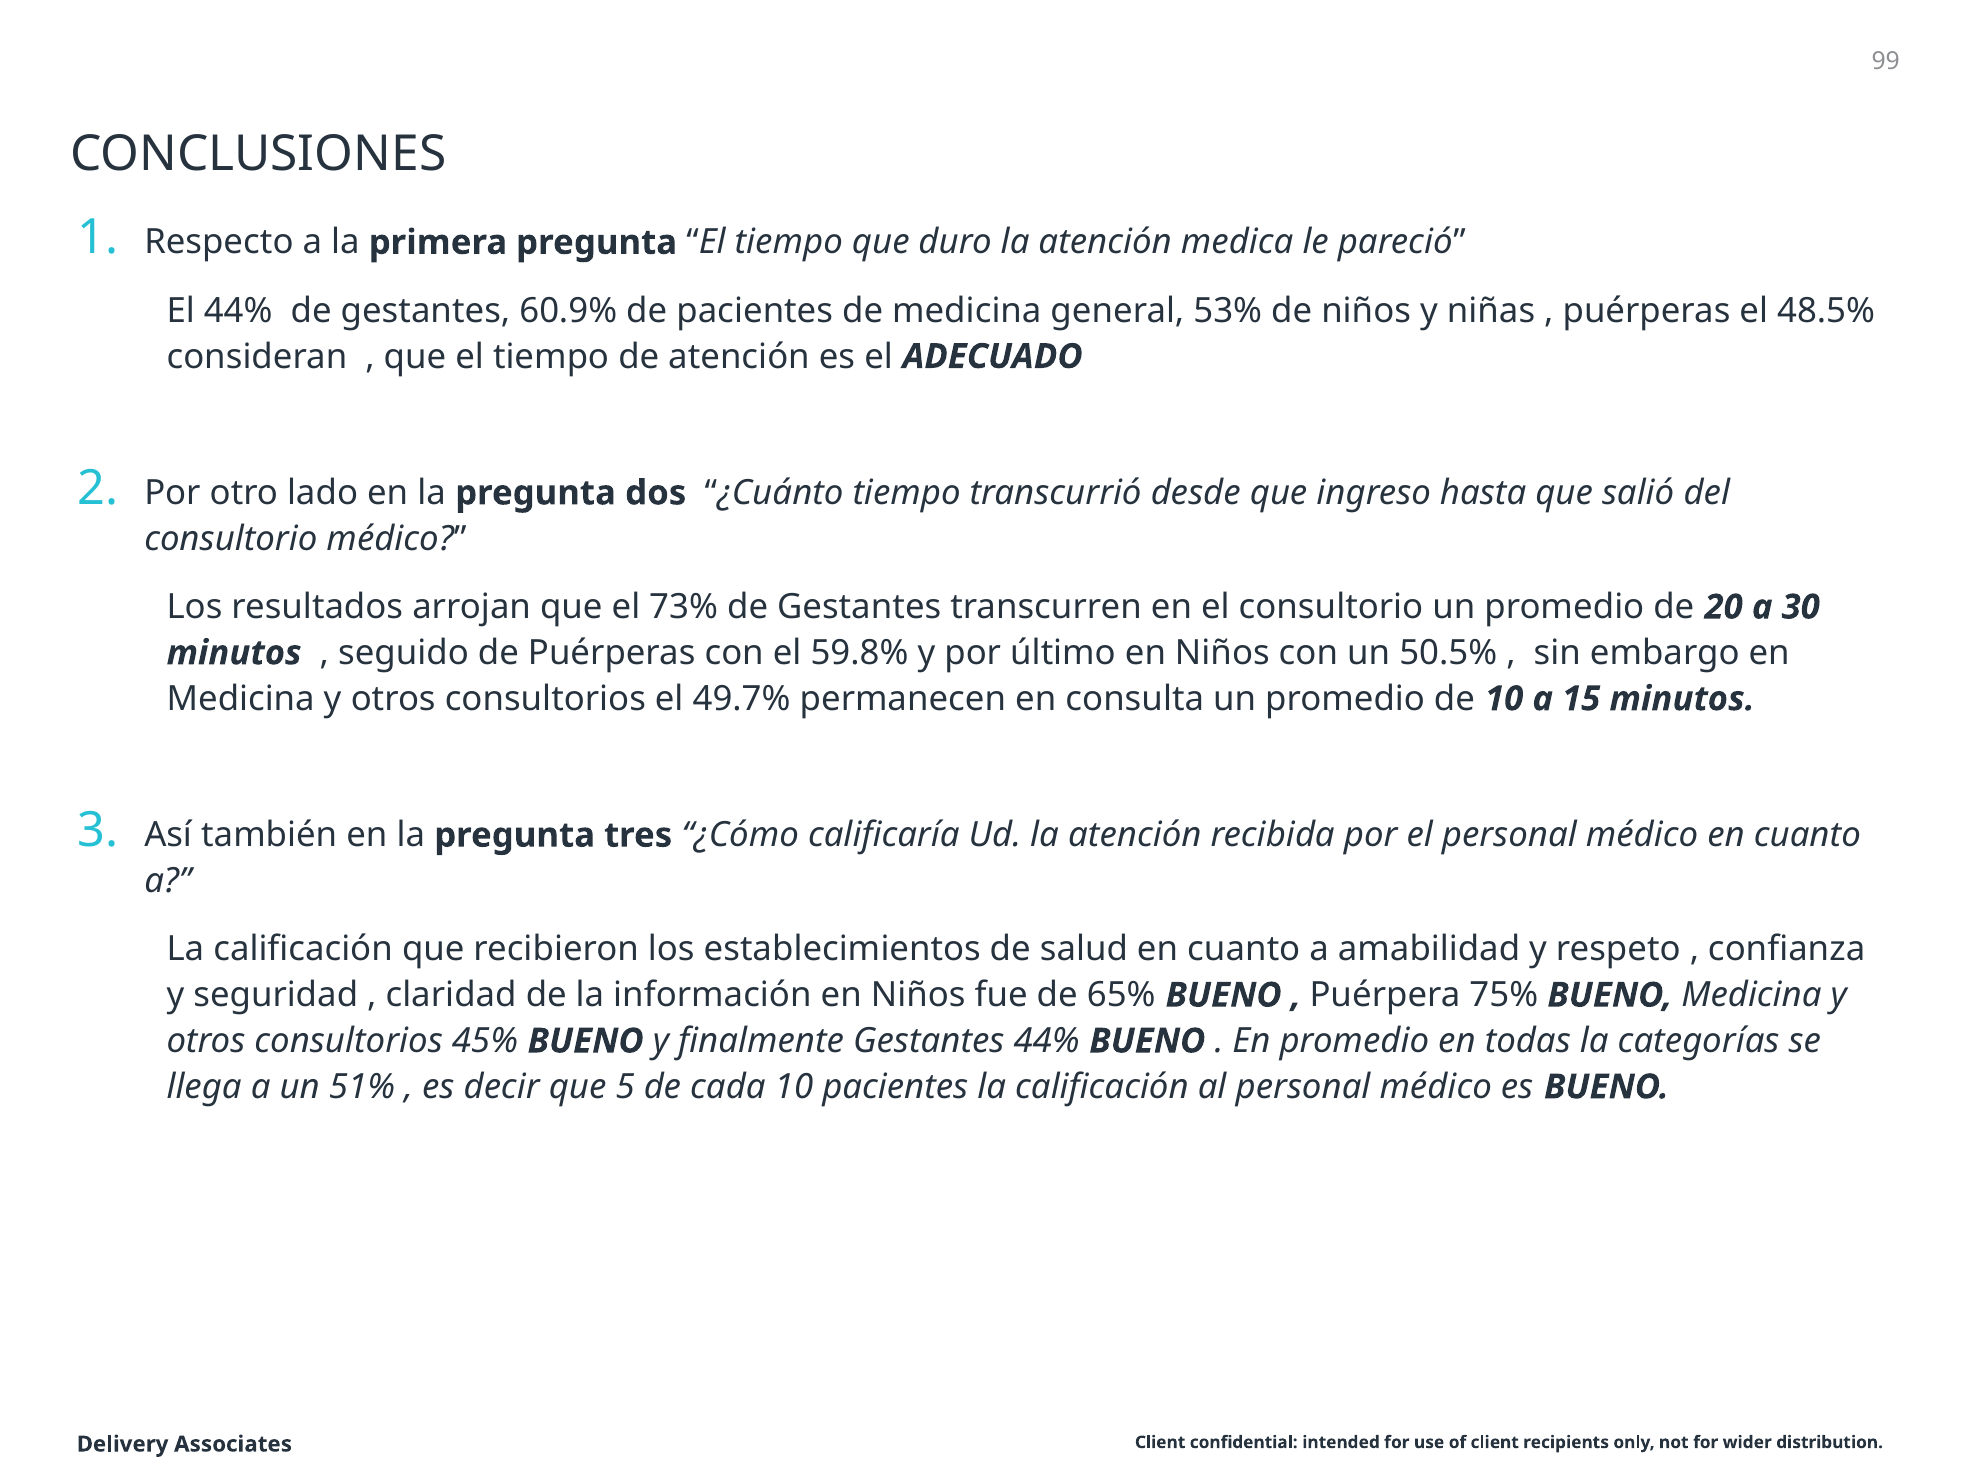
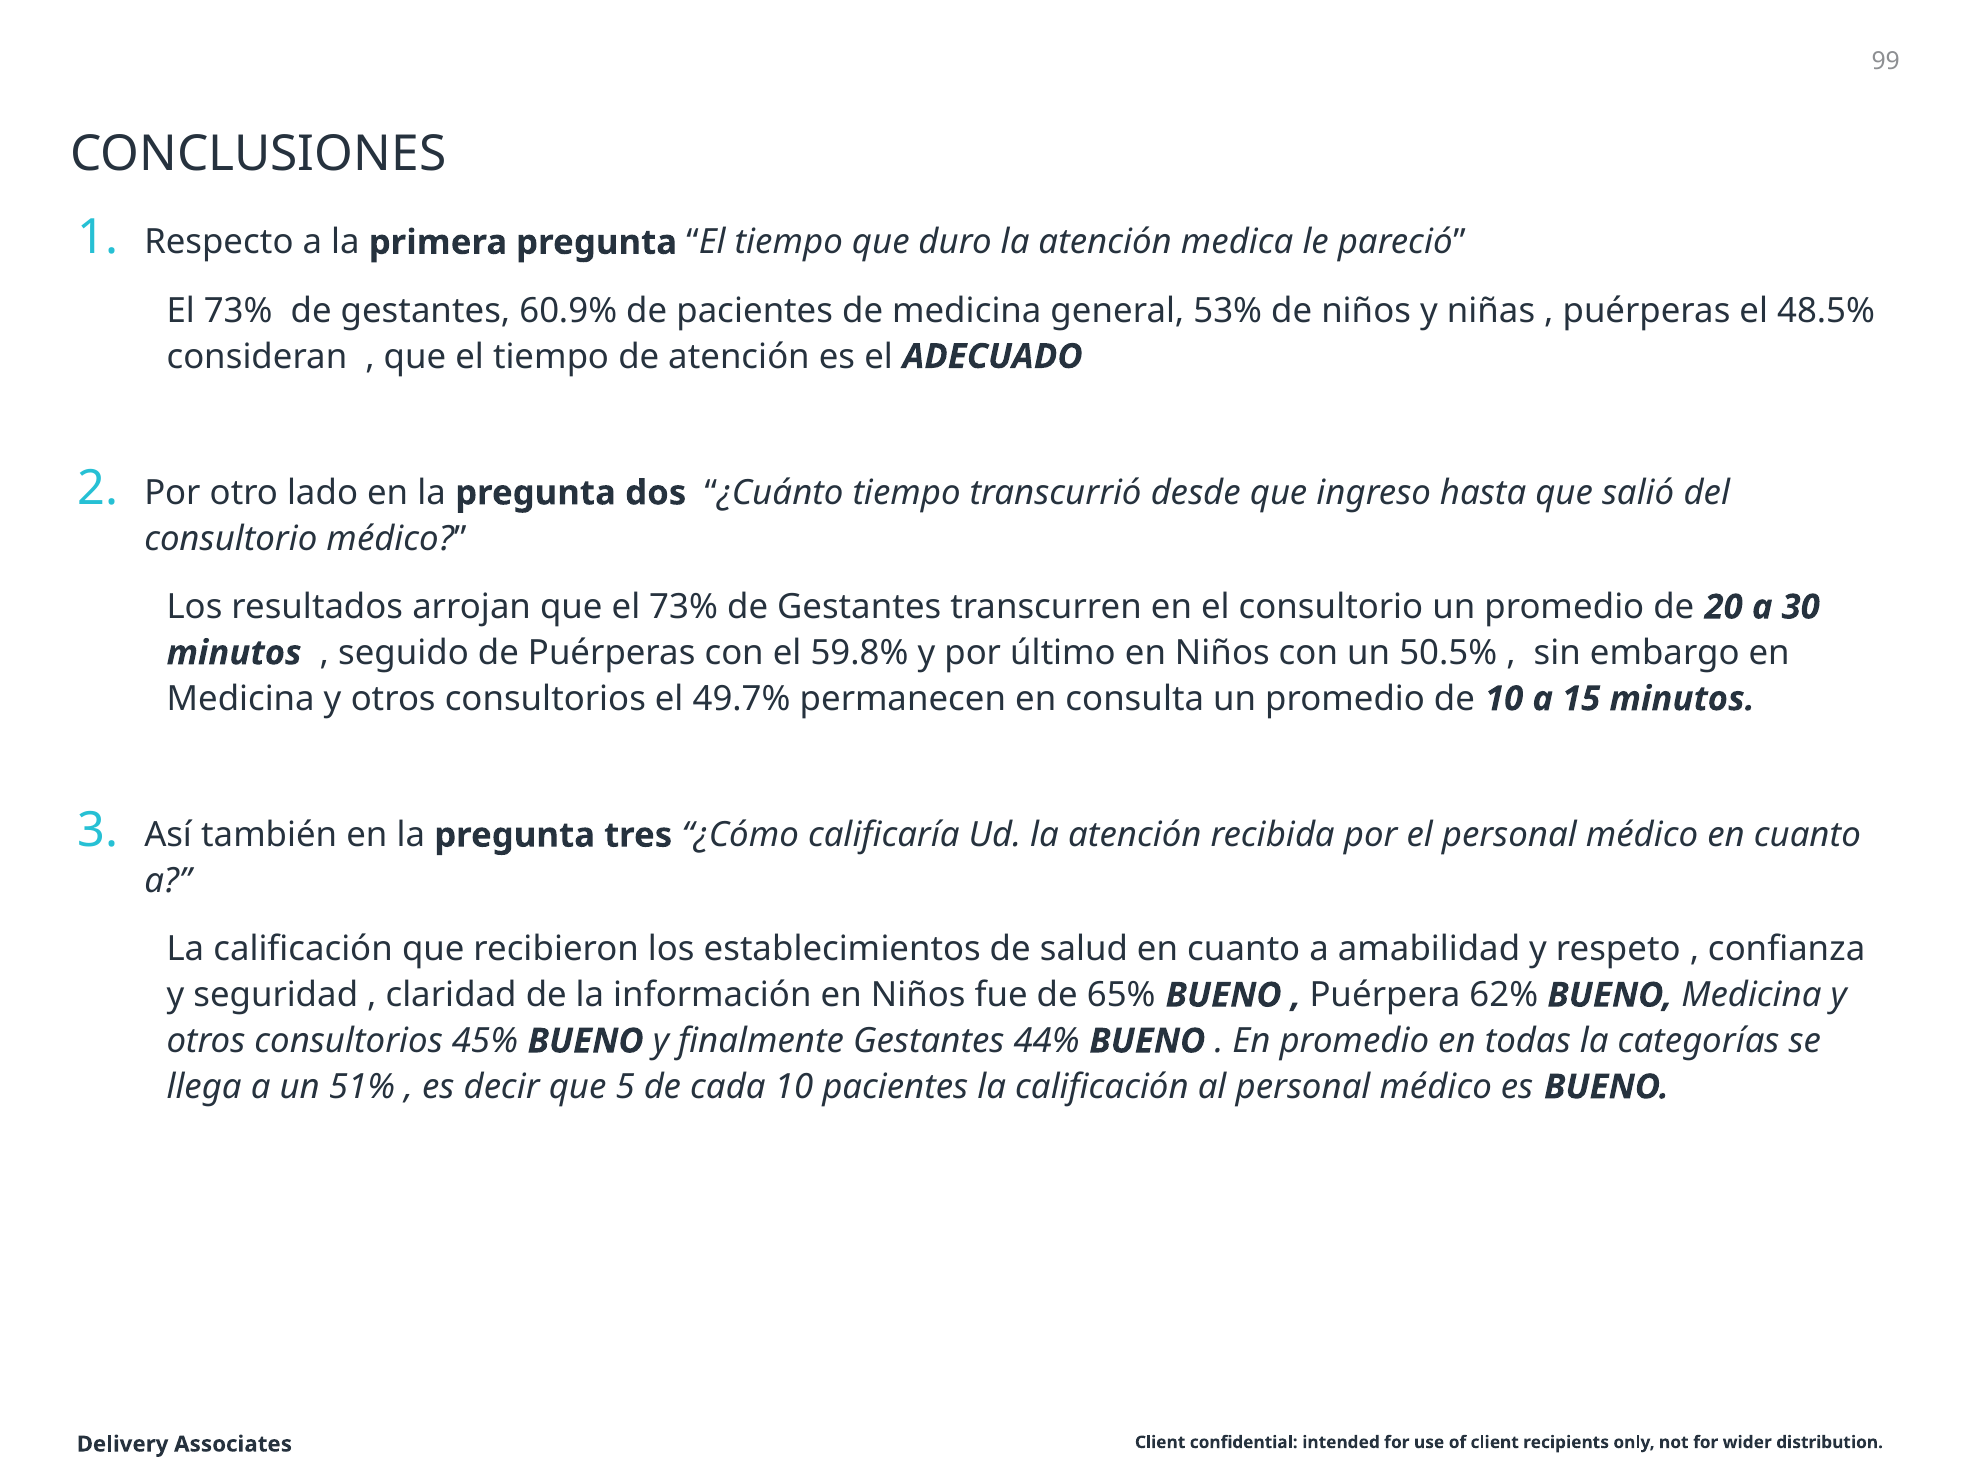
44% at (238, 311): 44% -> 73%
75%: 75% -> 62%
